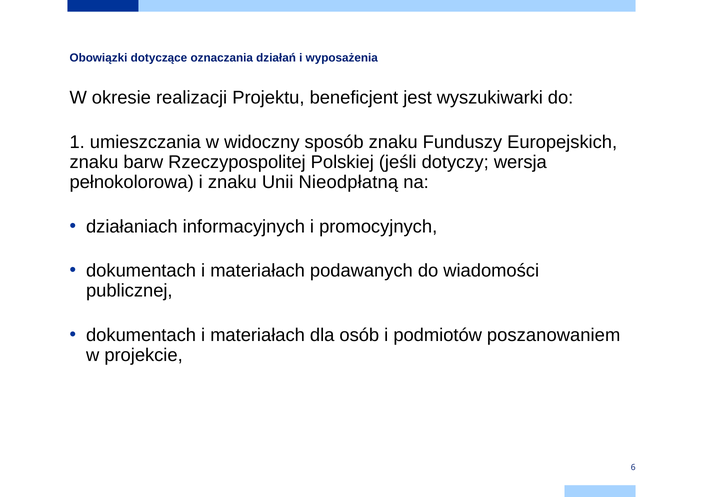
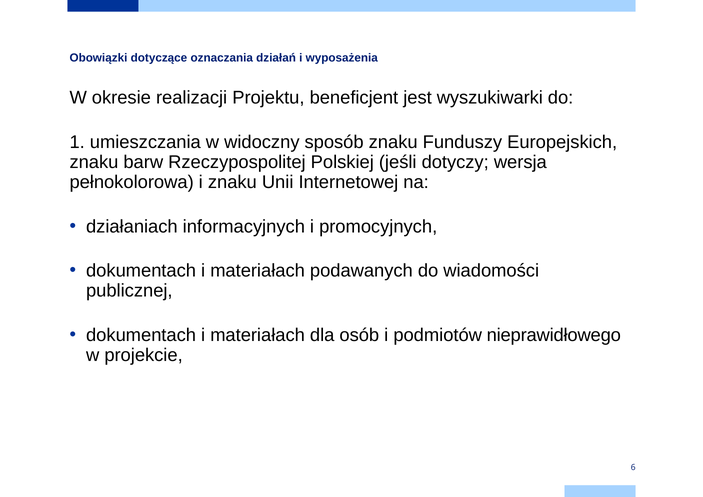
Nieodpłatną: Nieodpłatną -> Internetowej
poszanowaniem: poszanowaniem -> nieprawidłowego
